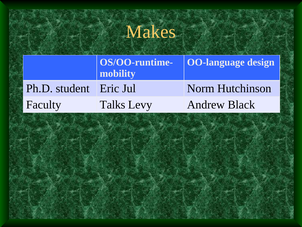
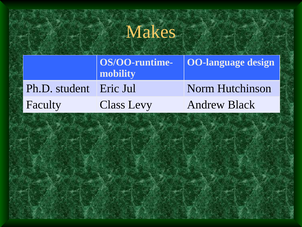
Talks: Talks -> Class
